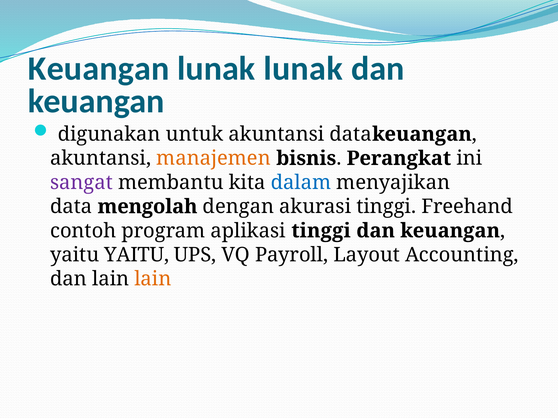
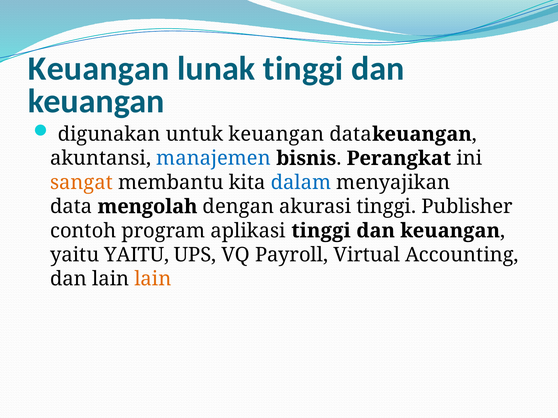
lunak lunak: lunak -> tinggi
untuk akuntansi: akuntansi -> keuangan
manajemen colour: orange -> blue
sangat colour: purple -> orange
Freehand: Freehand -> Publisher
Layout: Layout -> Virtual
